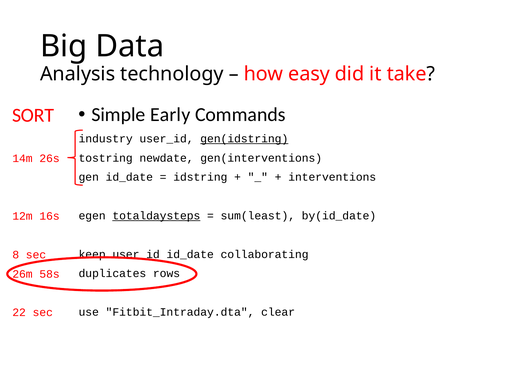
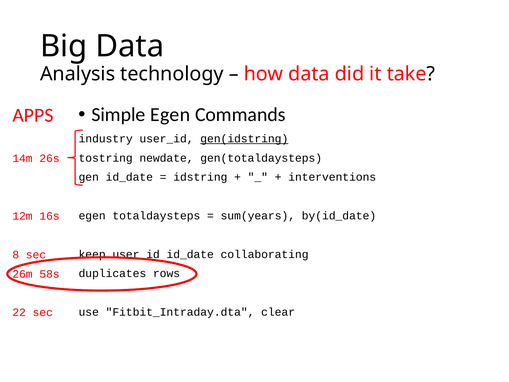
how easy: easy -> data
Simple Early: Early -> Egen
SORT: SORT -> APPS
gen(interventions: gen(interventions -> gen(totaldaysteps
totaldaysteps underline: present -> none
sum(least: sum(least -> sum(years
